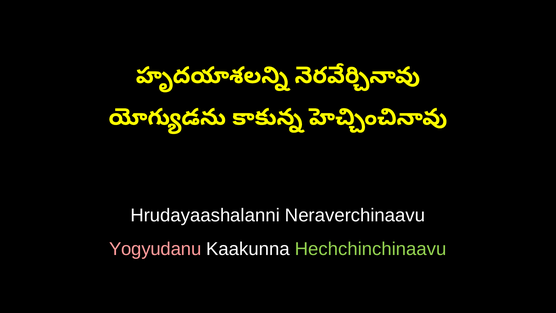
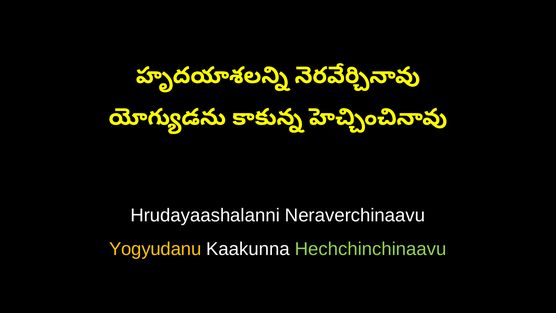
Yogyudanu colour: pink -> yellow
